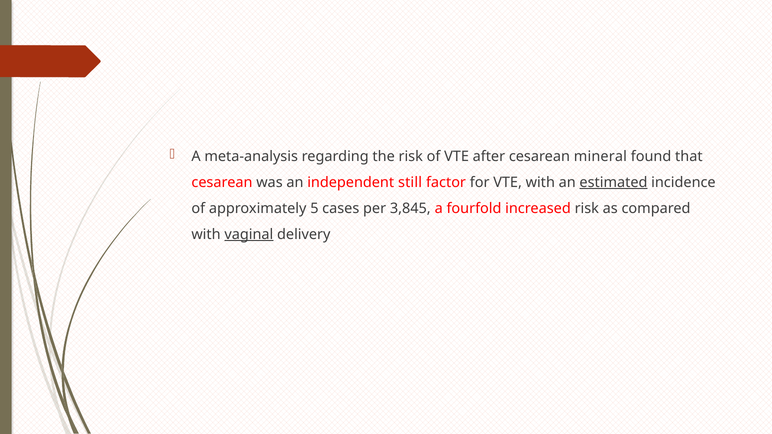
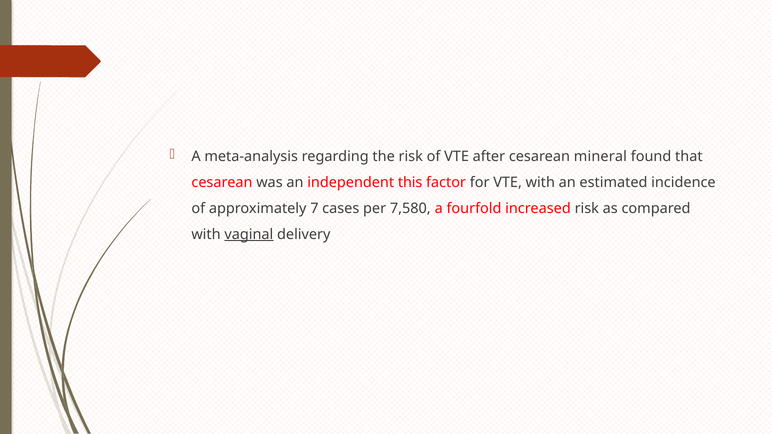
still: still -> this
estimated underline: present -> none
5: 5 -> 7
3,845: 3,845 -> 7,580
